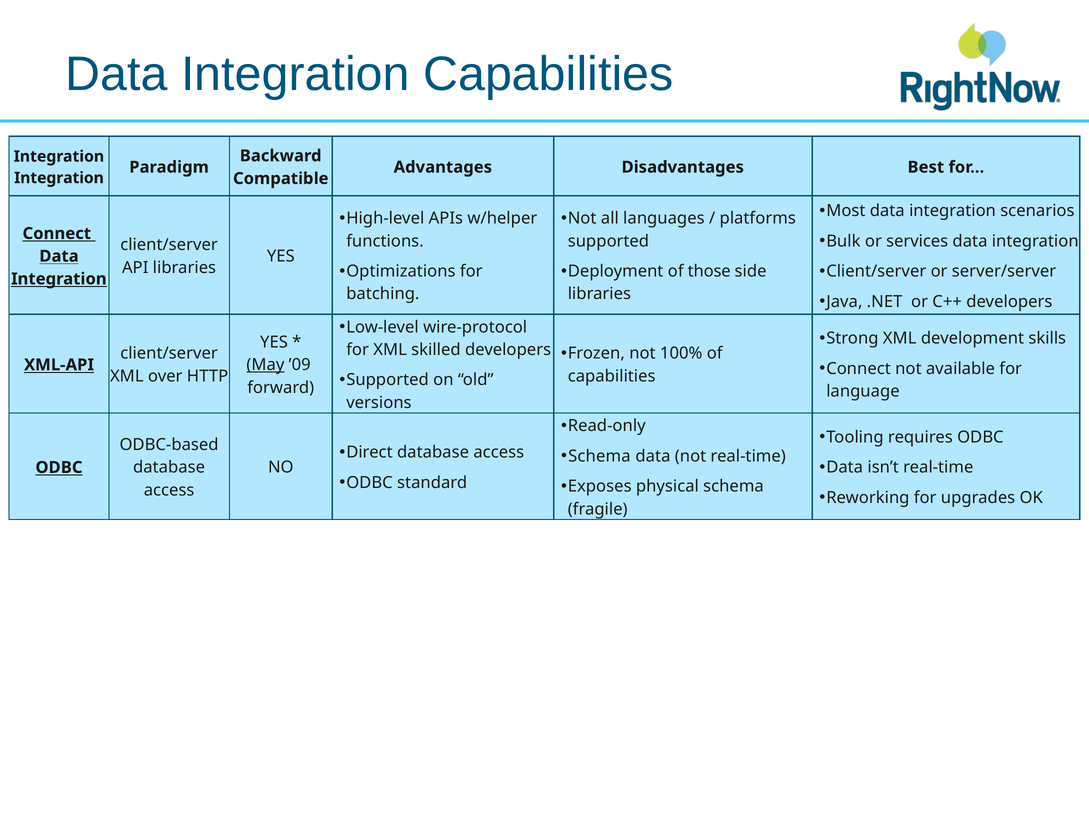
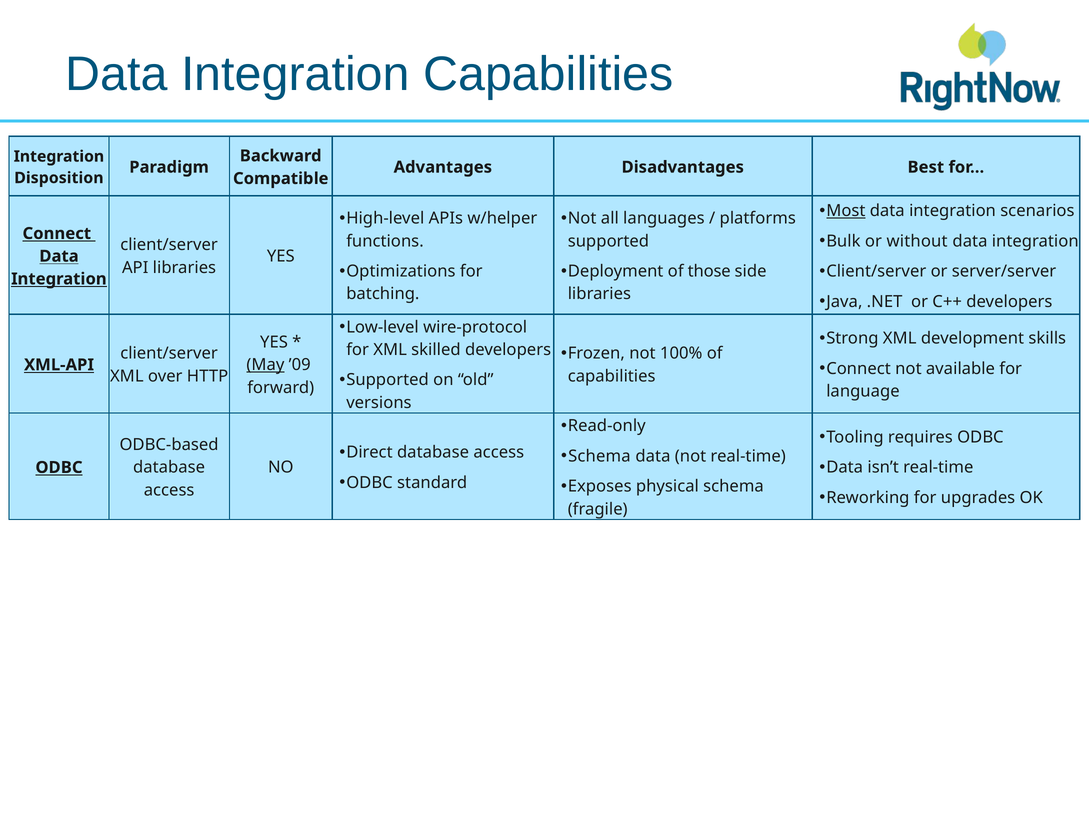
Integration at (59, 178): Integration -> Disposition
Most underline: none -> present
services: services -> without
